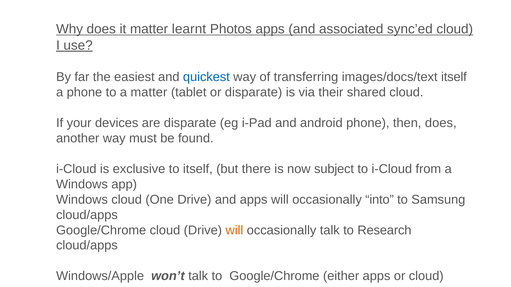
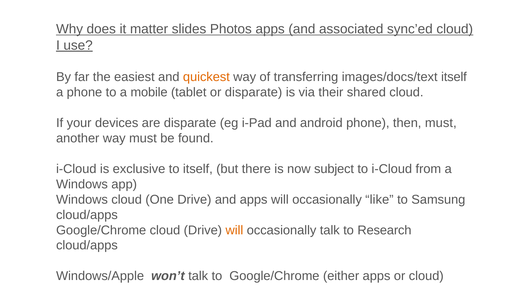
learnt: learnt -> slides
quickest colour: blue -> orange
a matter: matter -> mobile
then does: does -> must
into: into -> like
